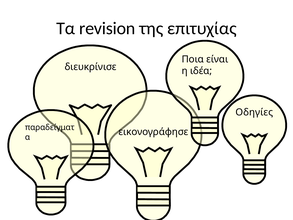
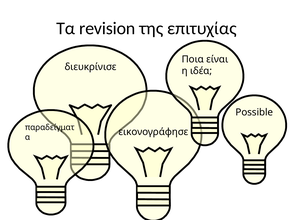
Οδηγίες: Οδηγίες -> Possible
